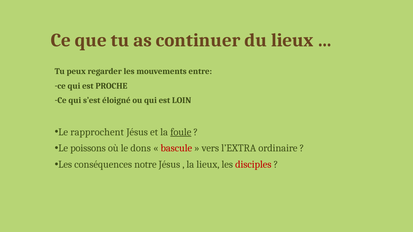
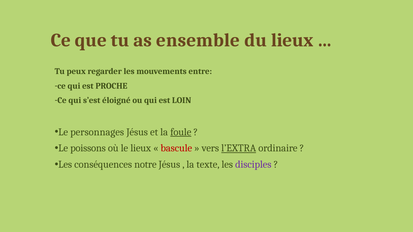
continuer: continuer -> ensemble
rapprochent: rapprochent -> personnages
le dons: dons -> lieux
l’EXTRA underline: none -> present
la lieux: lieux -> texte
disciples colour: red -> purple
